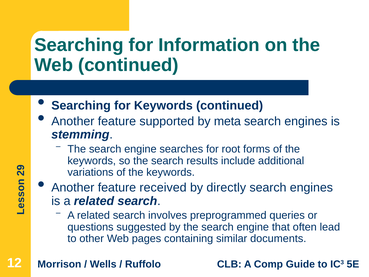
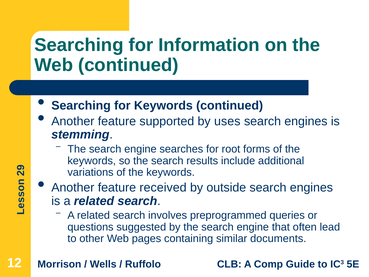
meta: meta -> uses
directly: directly -> outside
